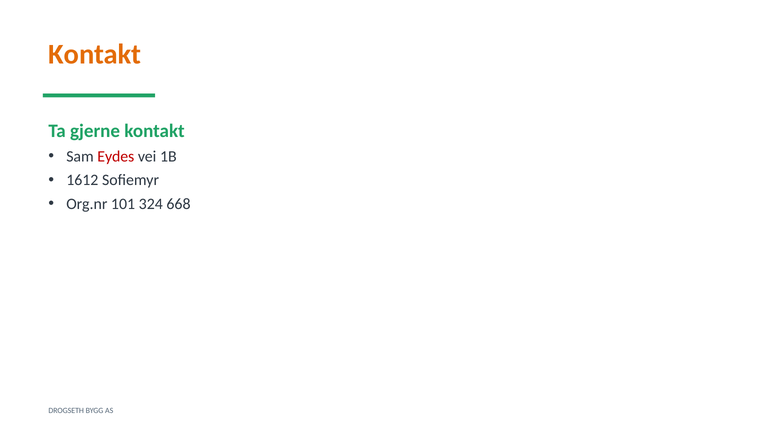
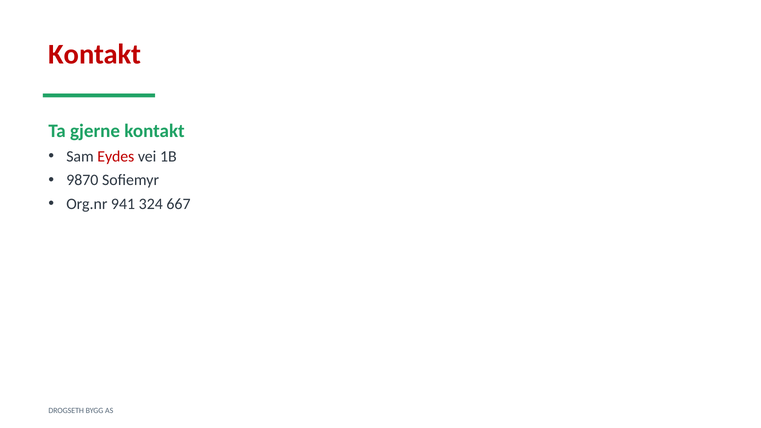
Kontakt at (95, 54) colour: orange -> red
1612: 1612 -> 9870
101: 101 -> 941
668: 668 -> 667
